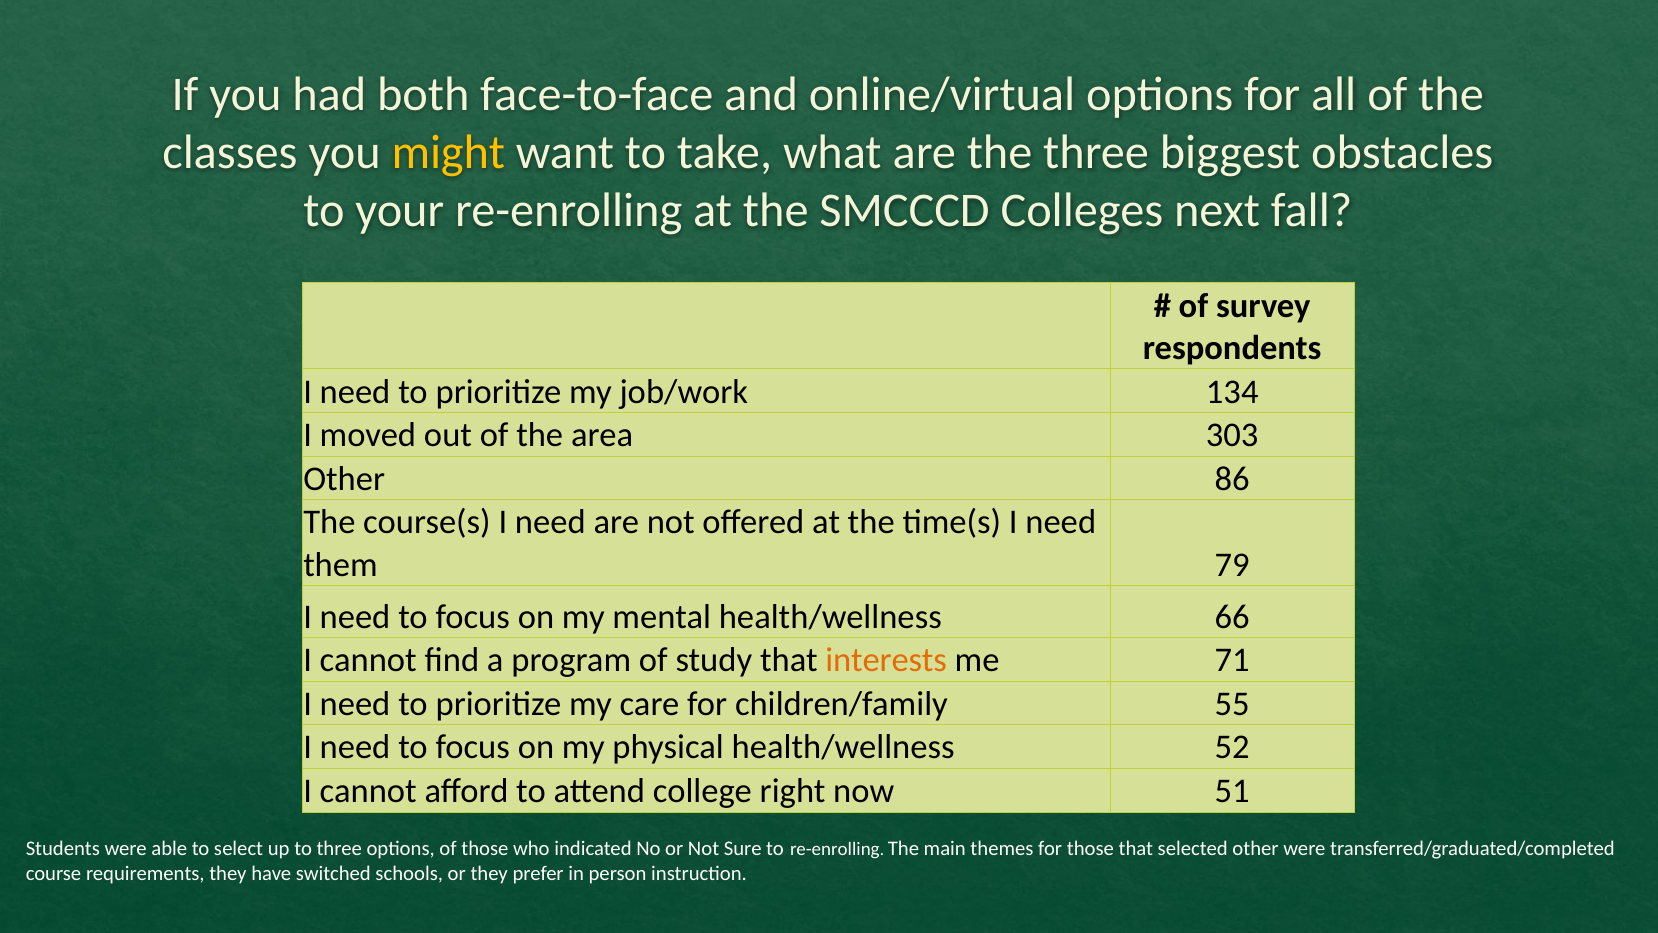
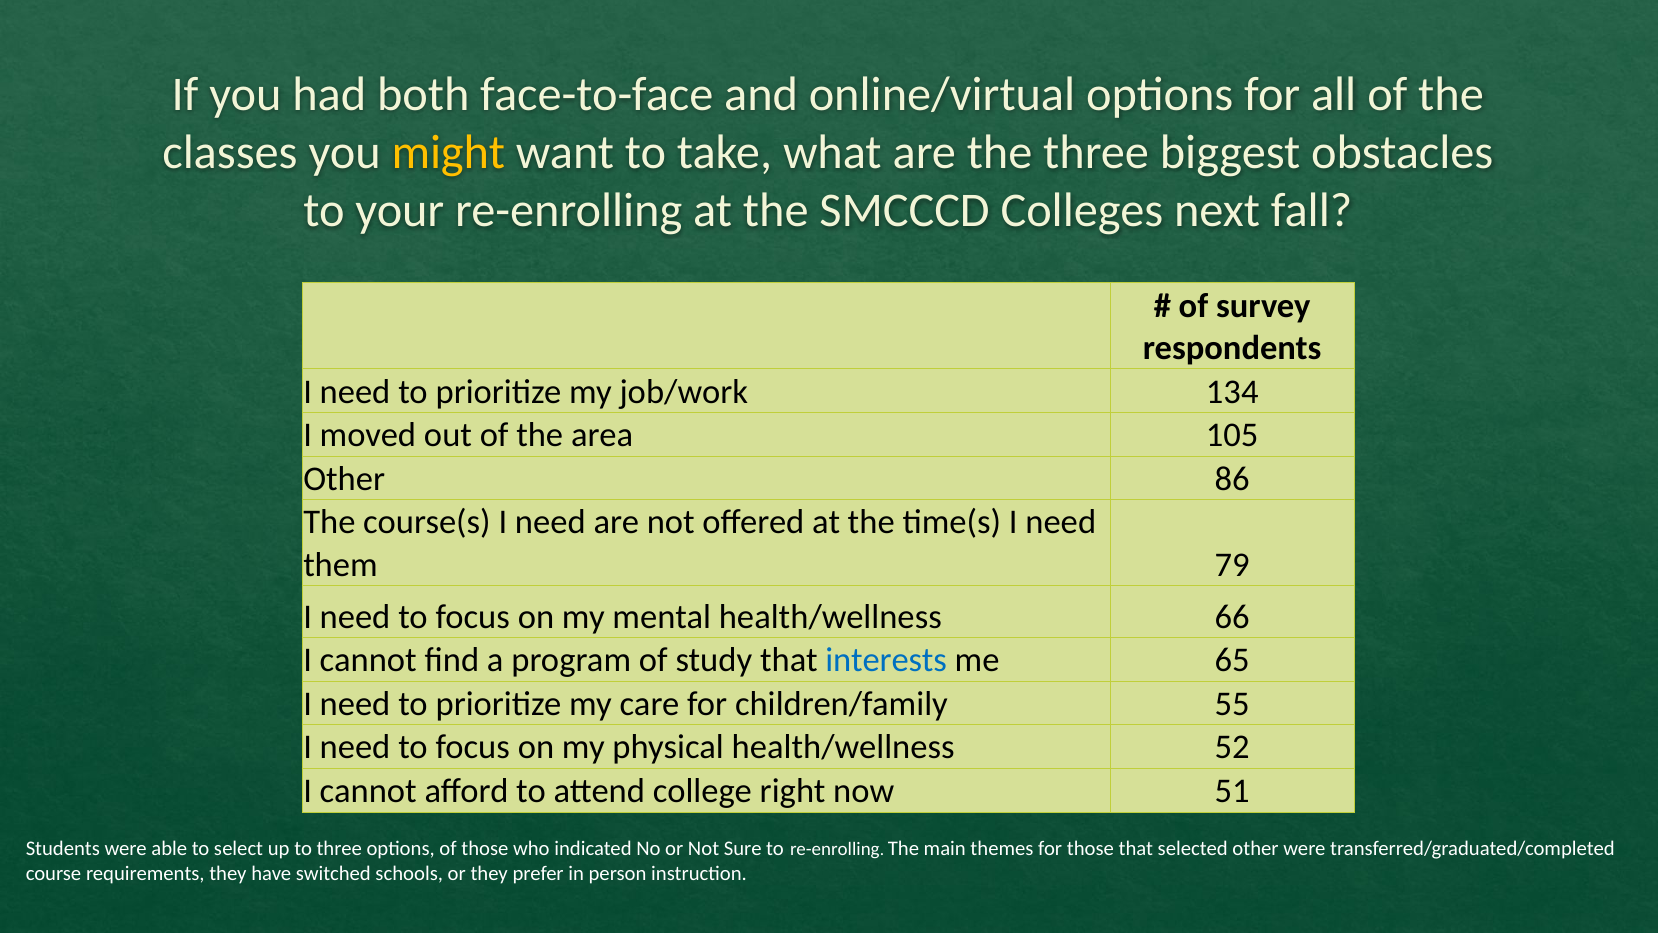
303: 303 -> 105
interests colour: orange -> blue
71: 71 -> 65
